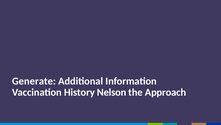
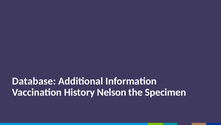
Generate: Generate -> Database
Approach: Approach -> Specimen
